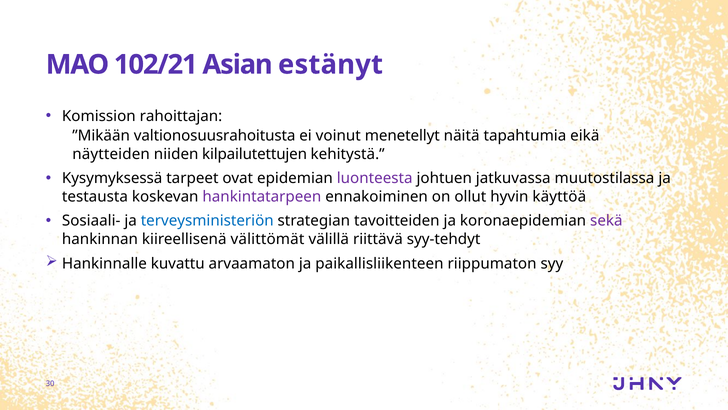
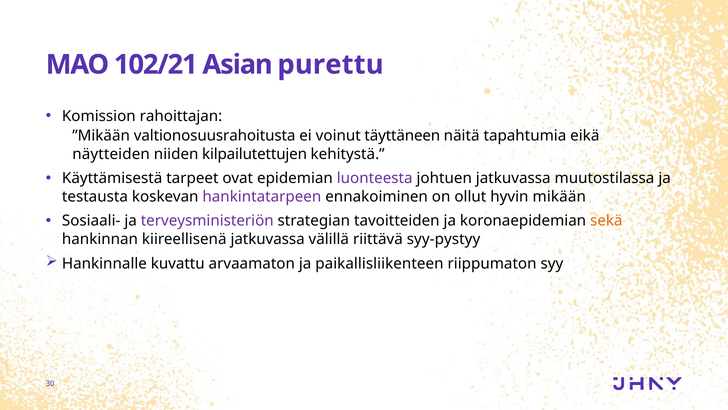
estänyt: estänyt -> purettu
menetellyt: menetellyt -> täyttäneen
Kysymyksessä: Kysymyksessä -> Käyttämisestä
käyttöä: käyttöä -> mikään
terveysministeriön colour: blue -> purple
sekä colour: purple -> orange
kiireellisenä välittömät: välittömät -> jatkuvassa
syy-tehdyt: syy-tehdyt -> syy-pystyy
